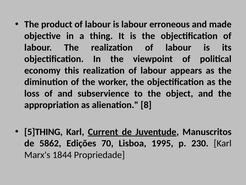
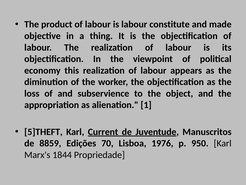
erroneous: erroneous -> constitute
8: 8 -> 1
5]THING: 5]THING -> 5]THEFT
5862: 5862 -> 8859
1995: 1995 -> 1976
230: 230 -> 950
